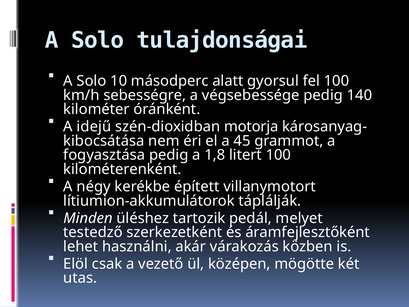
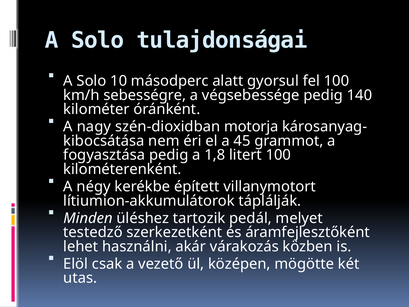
idejű: idejű -> nagy
